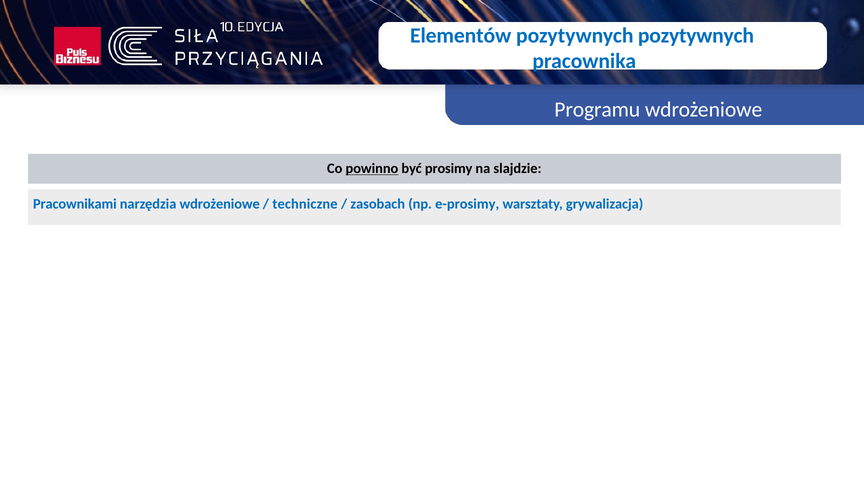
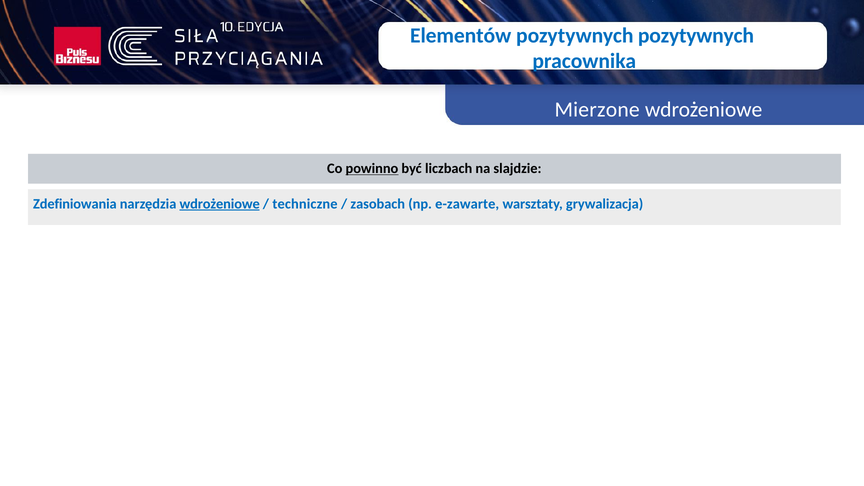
Programu: Programu -> Mierzone
prosimy: prosimy -> liczbach
Pracownikami: Pracownikami -> Zdefiniowania
wdrożeniowe at (220, 204) underline: none -> present
e-prosimy: e-prosimy -> e-zawarte
